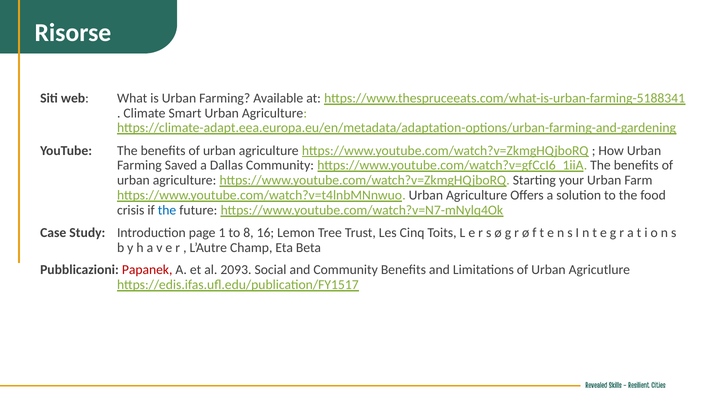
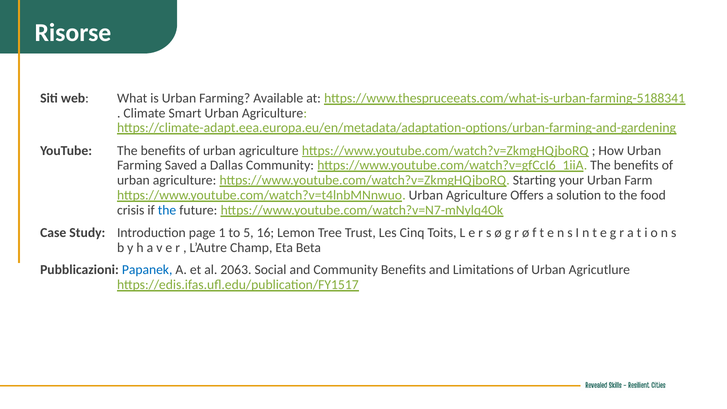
8: 8 -> 5
Papanek colour: red -> blue
2093: 2093 -> 2063
